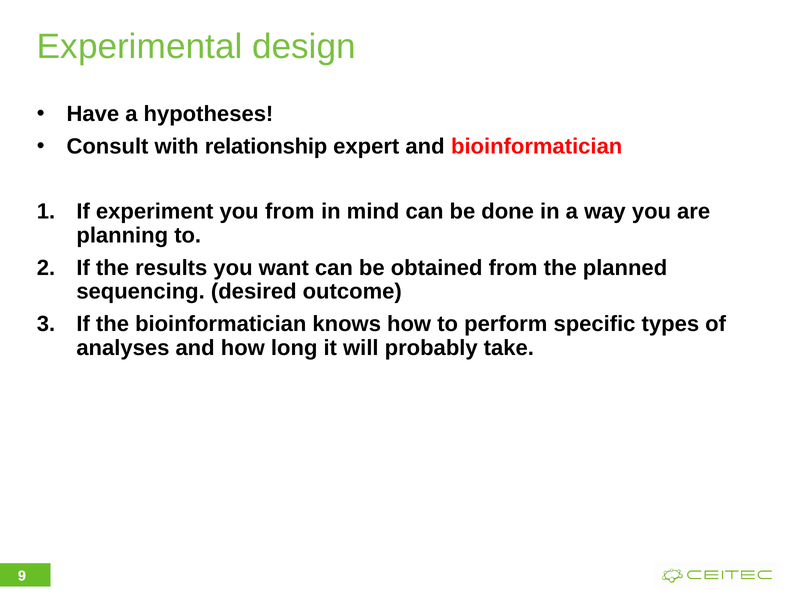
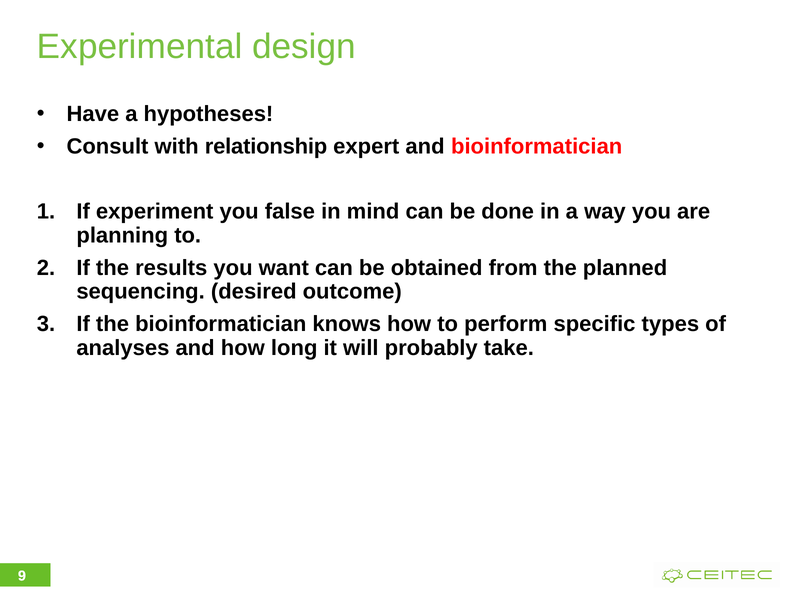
you from: from -> false
